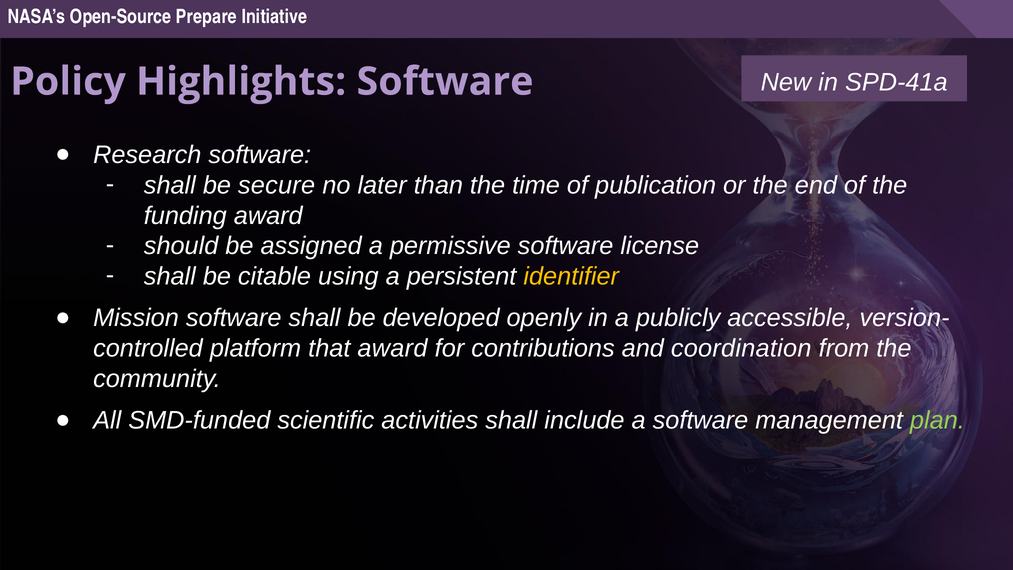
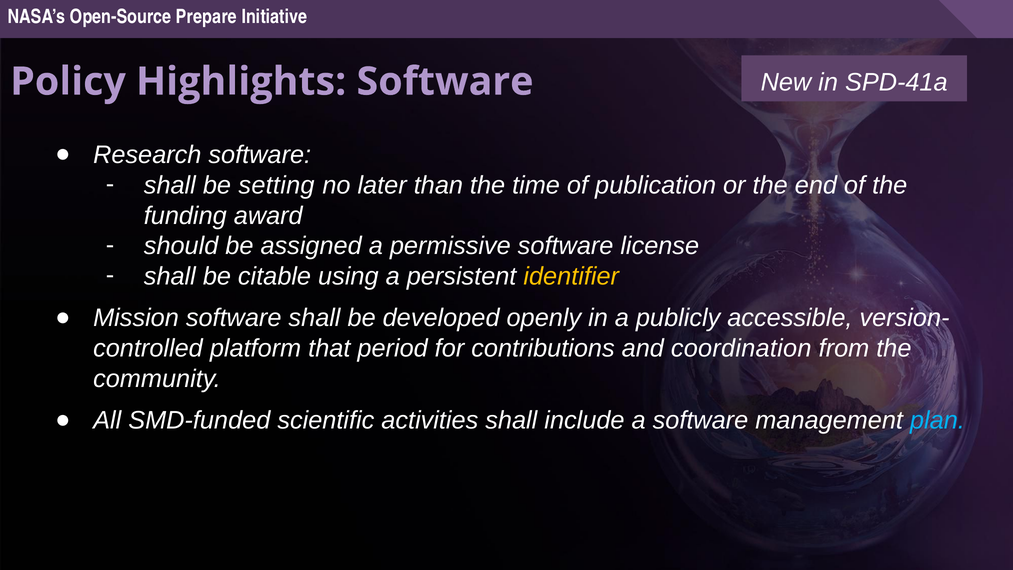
secure: secure -> setting
that award: award -> period
plan colour: light green -> light blue
